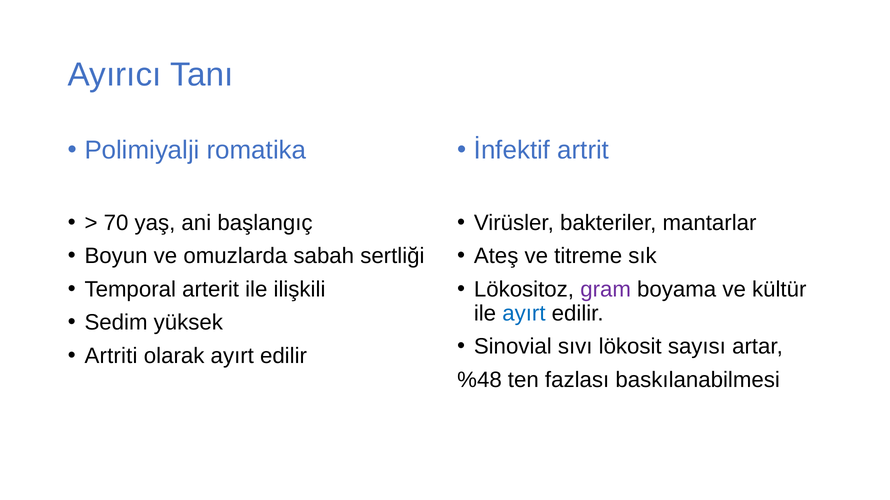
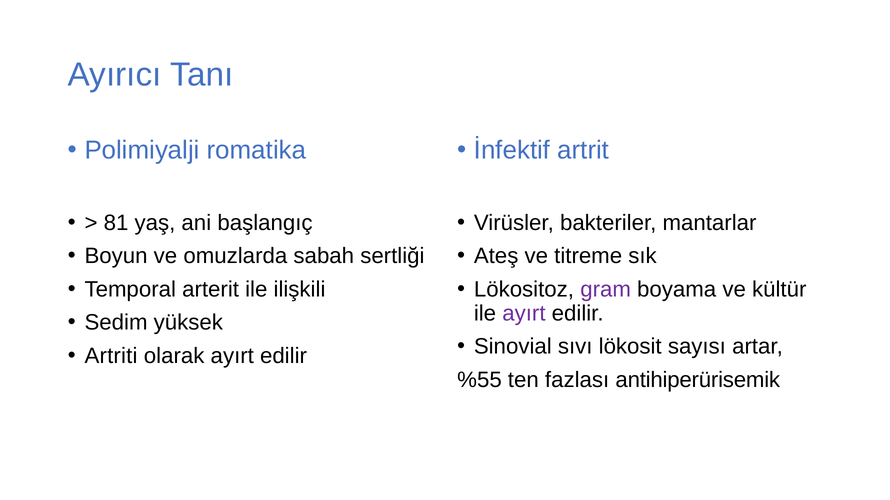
70: 70 -> 81
ayırt at (524, 314) colour: blue -> purple
%48: %48 -> %55
baskılanabilmesi: baskılanabilmesi -> antihiperürisemik
